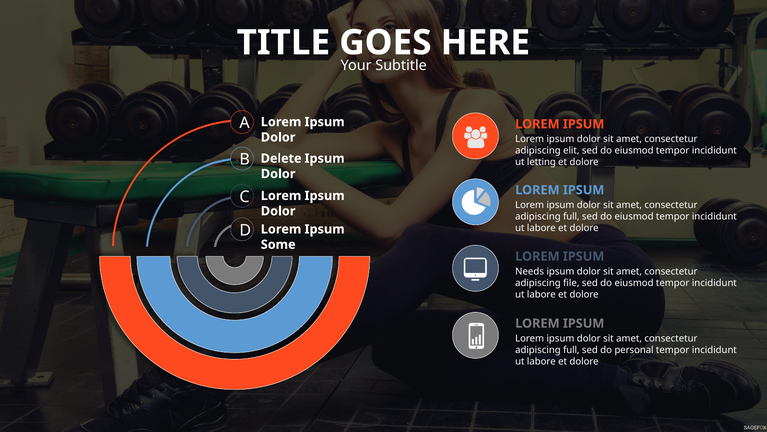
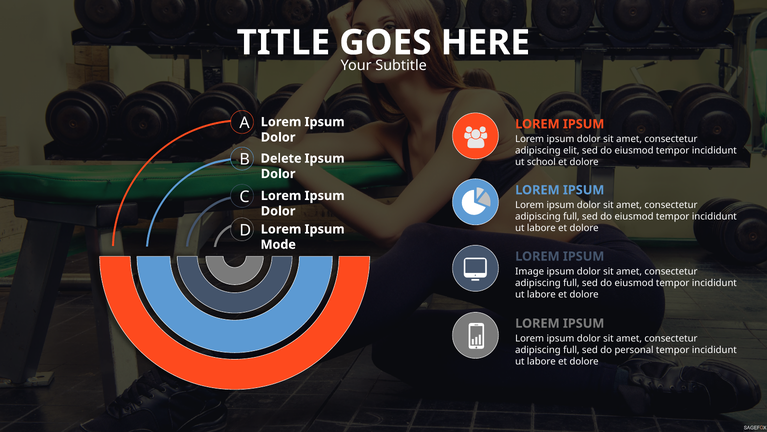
letting: letting -> school
Some: Some -> Mode
Needs: Needs -> Image
file at (571, 283): file -> full
